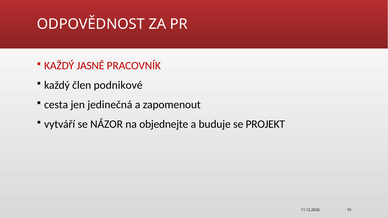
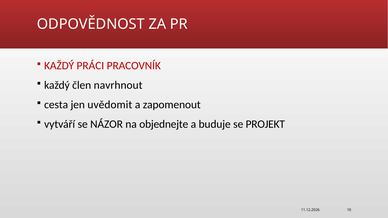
JASNĚ: JASNĚ -> PRÁCI
podnikové: podnikové -> navrhnout
jedinečná: jedinečná -> uvědomit
